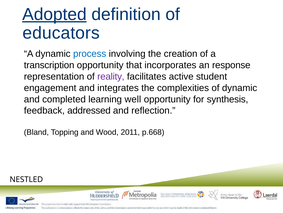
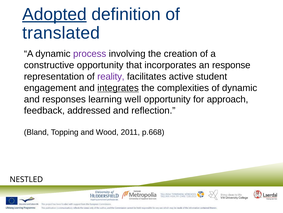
educators: educators -> translated
process colour: blue -> purple
transcription: transcription -> constructive
integrates underline: none -> present
completed: completed -> responses
synthesis: synthesis -> approach
